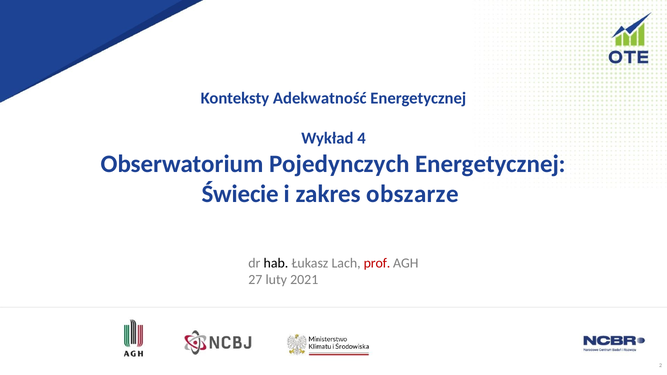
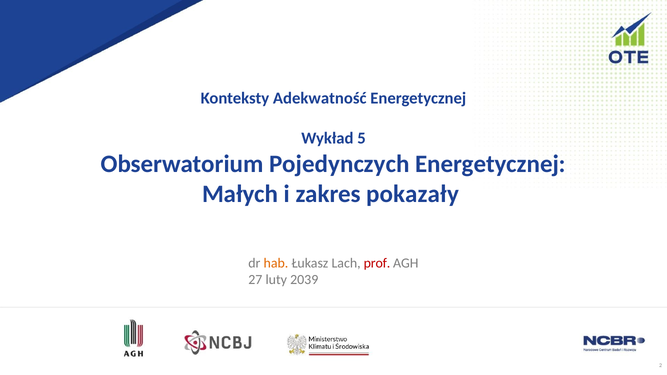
4: 4 -> 5
Świecie: Świecie -> Małych
obszarze: obszarze -> pokazały
hab colour: black -> orange
2021: 2021 -> 2039
